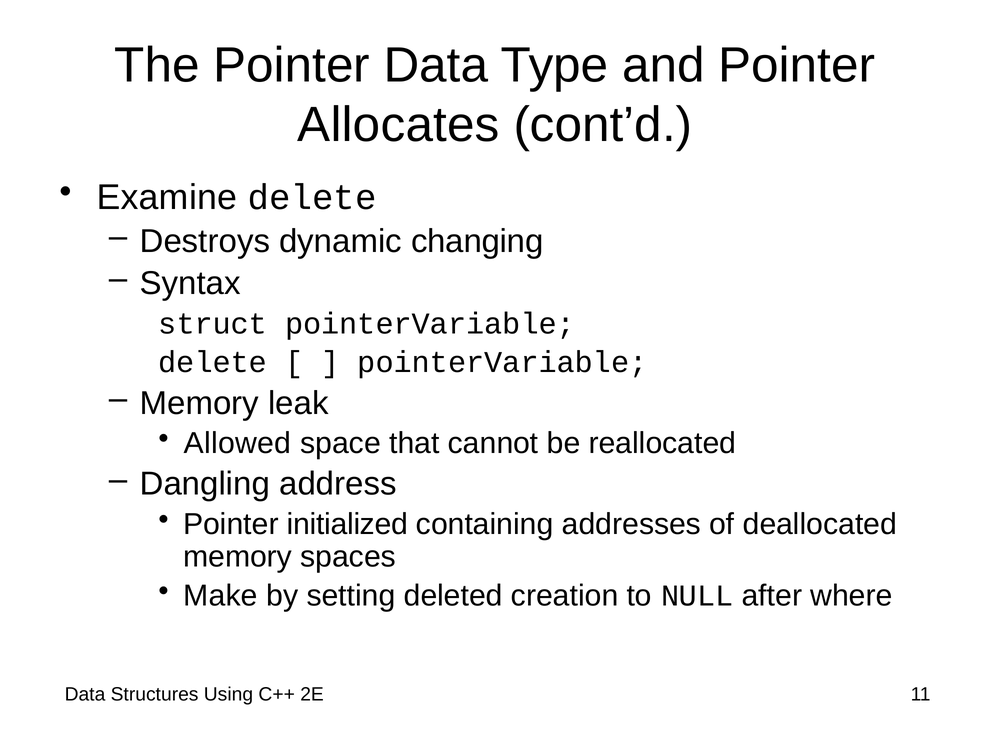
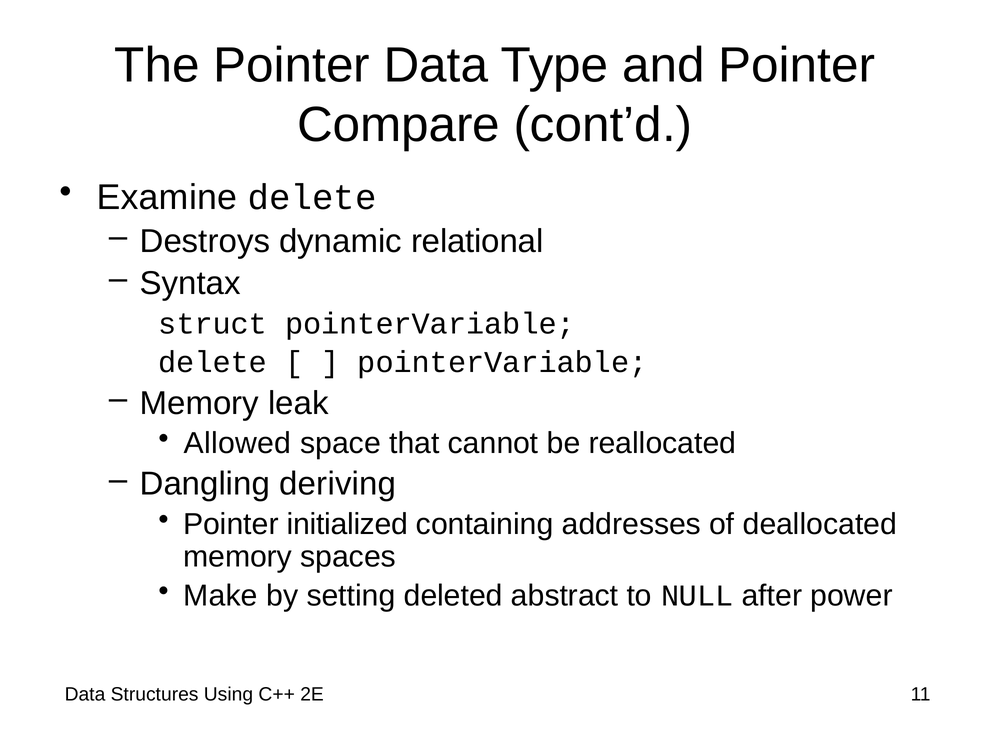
Allocates: Allocates -> Compare
changing: changing -> relational
address: address -> deriving
creation: creation -> abstract
where: where -> power
